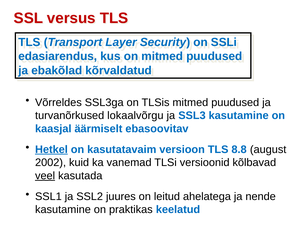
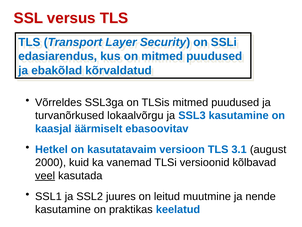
Hetkel underline: present -> none
8.8: 8.8 -> 3.1
2002: 2002 -> 2000
ahelatega: ahelatega -> muutmine
